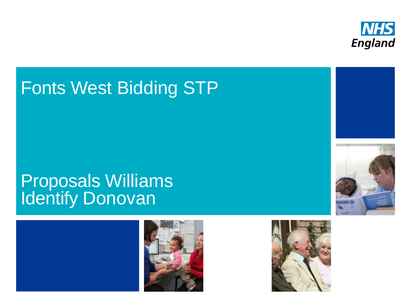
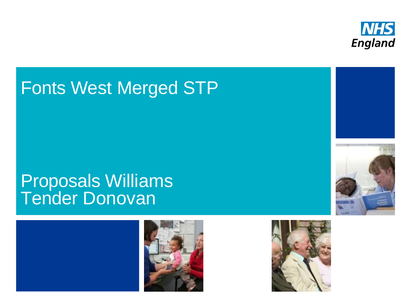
Bidding: Bidding -> Merged
Identify: Identify -> Tender
